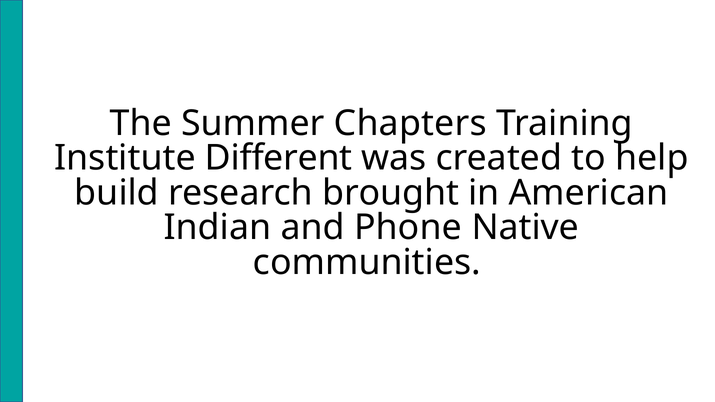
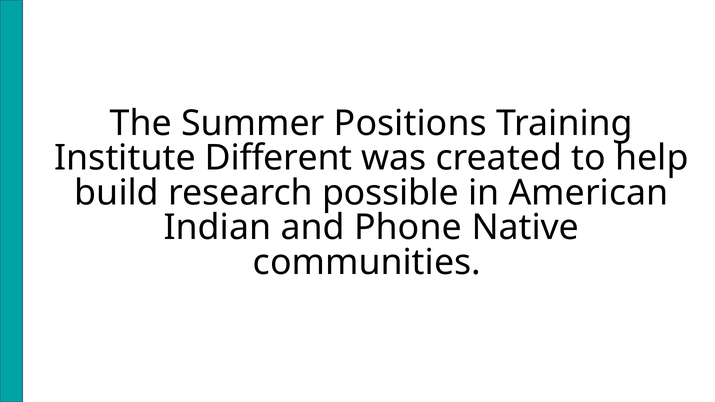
Chapters: Chapters -> Positions
brought: brought -> possible
